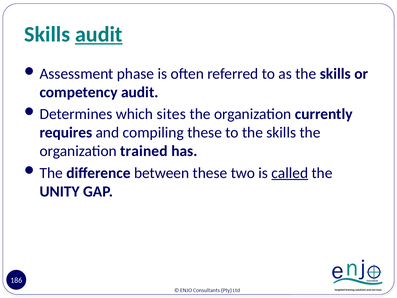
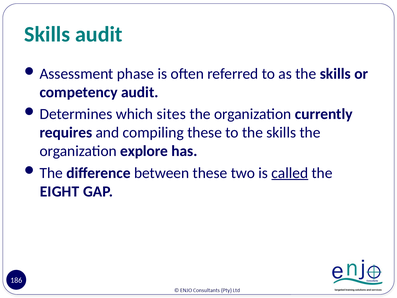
audit at (99, 34) underline: present -> none
trained: trained -> explore
UNITY: UNITY -> EIGHT
